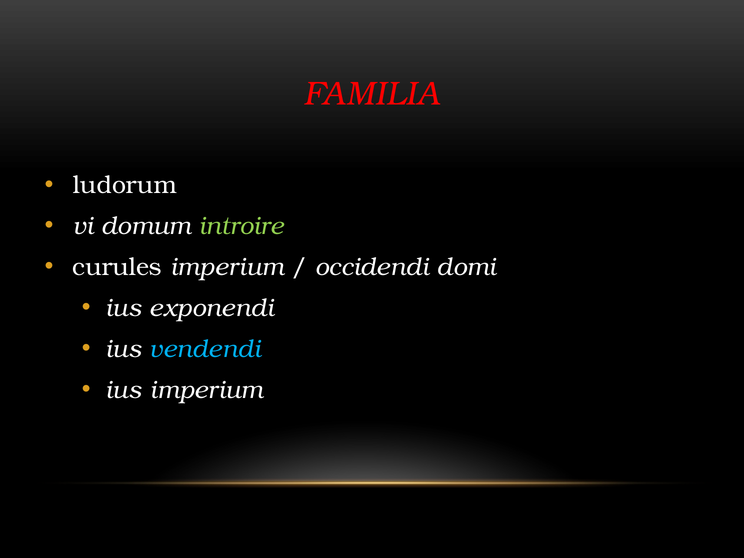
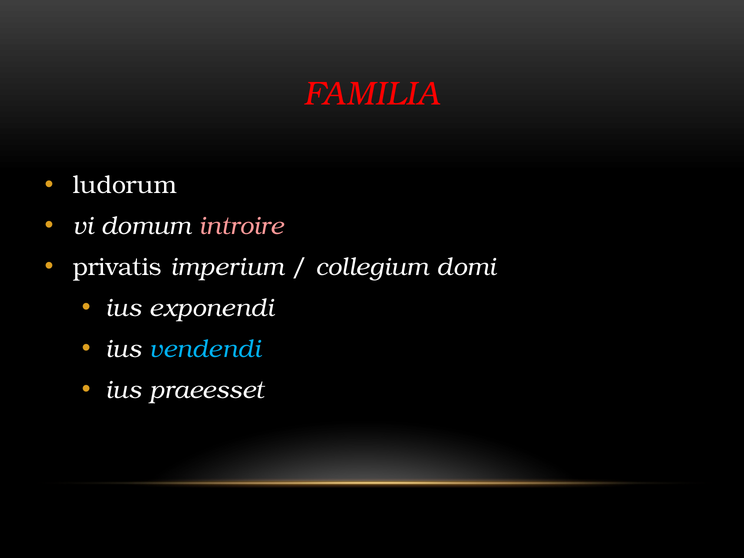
introire colour: light green -> pink
curules: curules -> privatis
occidendi: occidendi -> collegium
ius imperium: imperium -> praeesset
